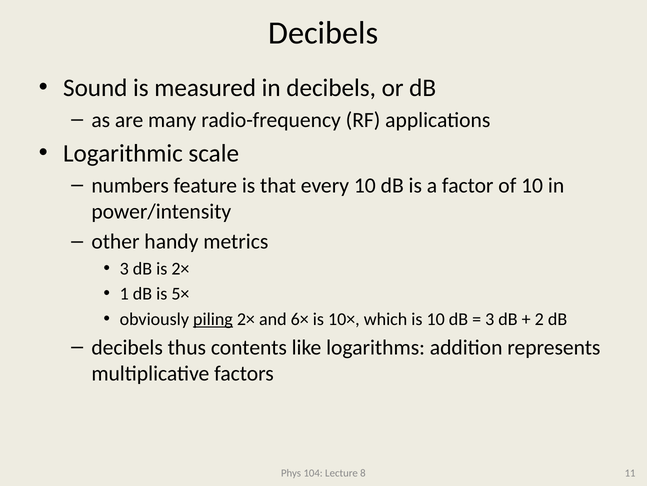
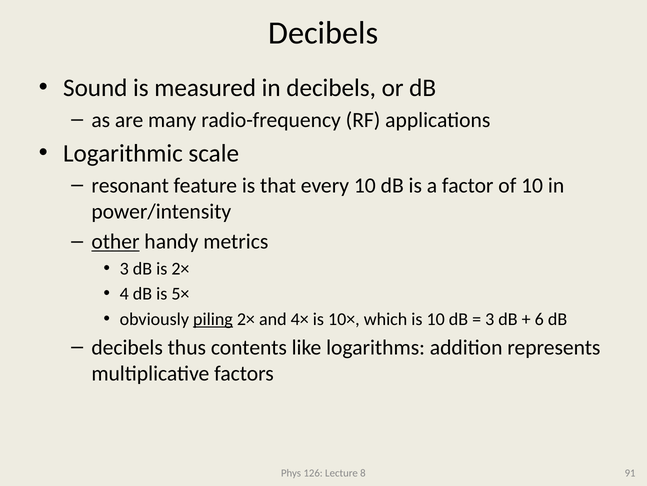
numbers: numbers -> resonant
other underline: none -> present
1: 1 -> 4
6×: 6× -> 4×
2: 2 -> 6
104: 104 -> 126
11: 11 -> 91
